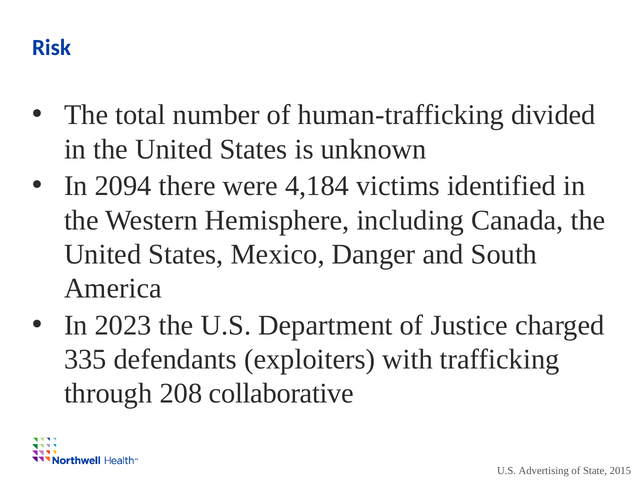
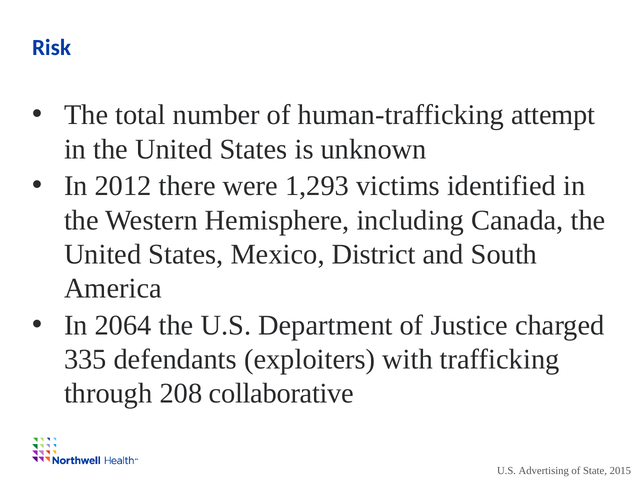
divided: divided -> attempt
2094: 2094 -> 2012
4,184: 4,184 -> 1,293
Danger: Danger -> District
2023: 2023 -> 2064
